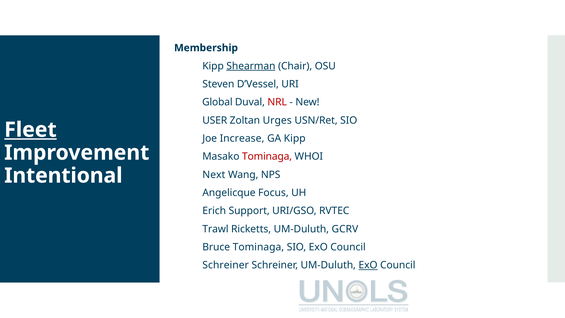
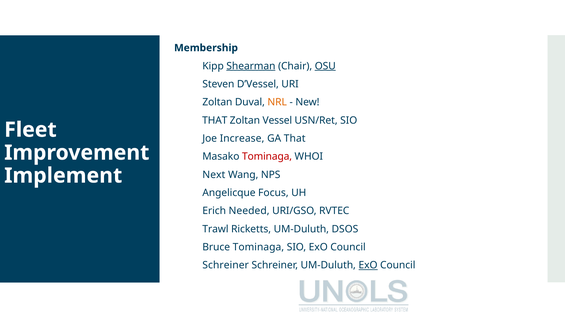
OSU underline: none -> present
Global at (217, 102): Global -> Zoltan
NRL colour: red -> orange
USER at (215, 120): USER -> THAT
Urges: Urges -> Vessel
Fleet underline: present -> none
GA Kipp: Kipp -> That
Intentional: Intentional -> Implement
Support: Support -> Needed
GCRV: GCRV -> DSOS
